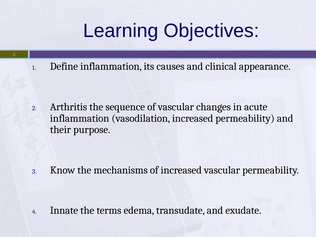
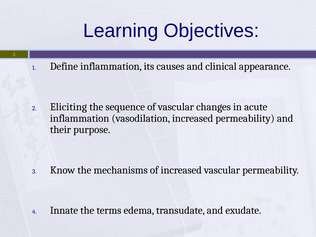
Arthritis: Arthritis -> Eliciting
